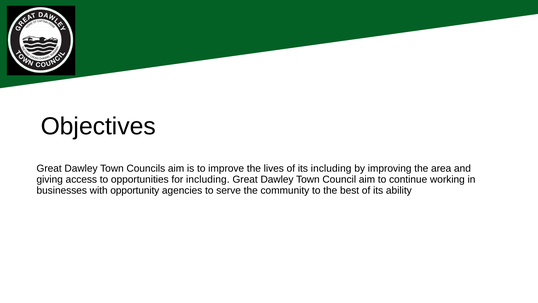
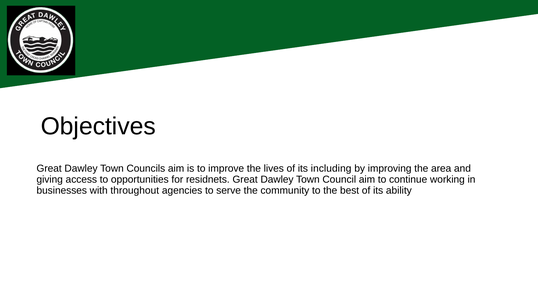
for including: including -> residnets
opportunity: opportunity -> throughout
